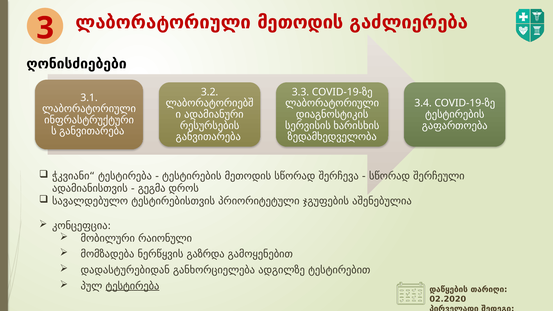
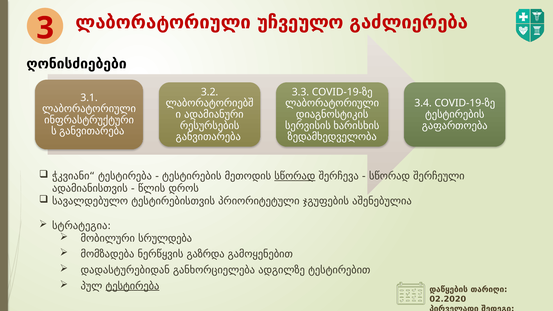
ლაბორატორიული მეთოდის: მეთოდის -> უჩვეულო
სწორად at (295, 176) underline: none -> present
გეგმა: გეგმა -> წლის
კონცეფცია: კონცეფცია -> სტრატეგია
რაიონული: რაიონული -> სრულდება
